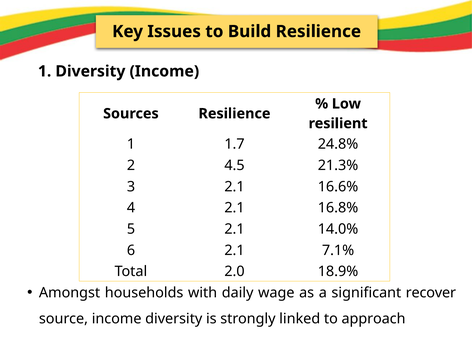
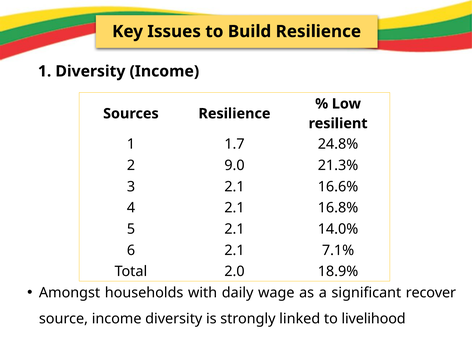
4.5: 4.5 -> 9.0
approach: approach -> livelihood
